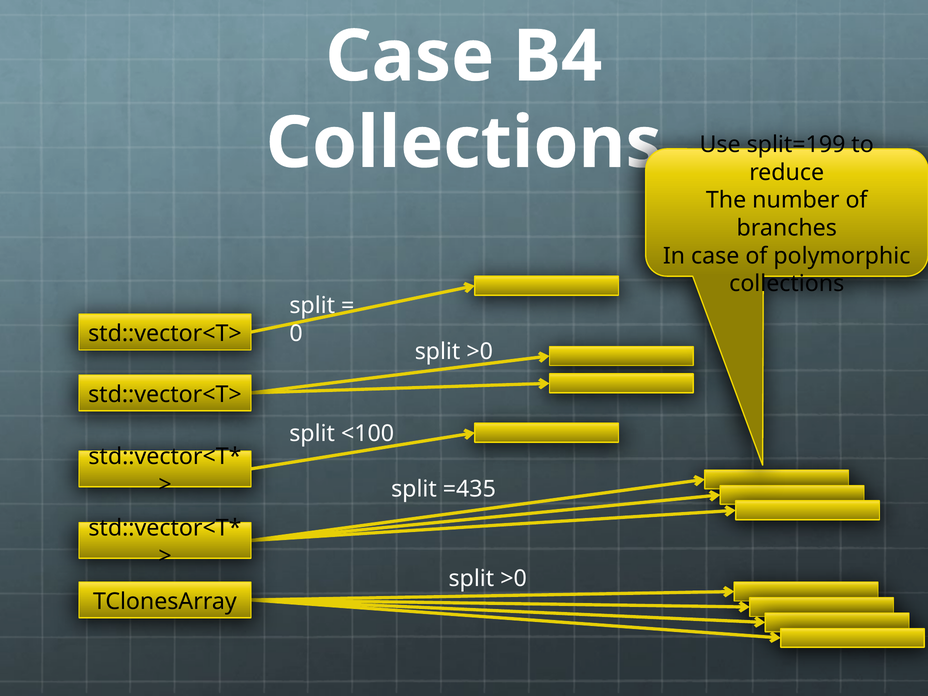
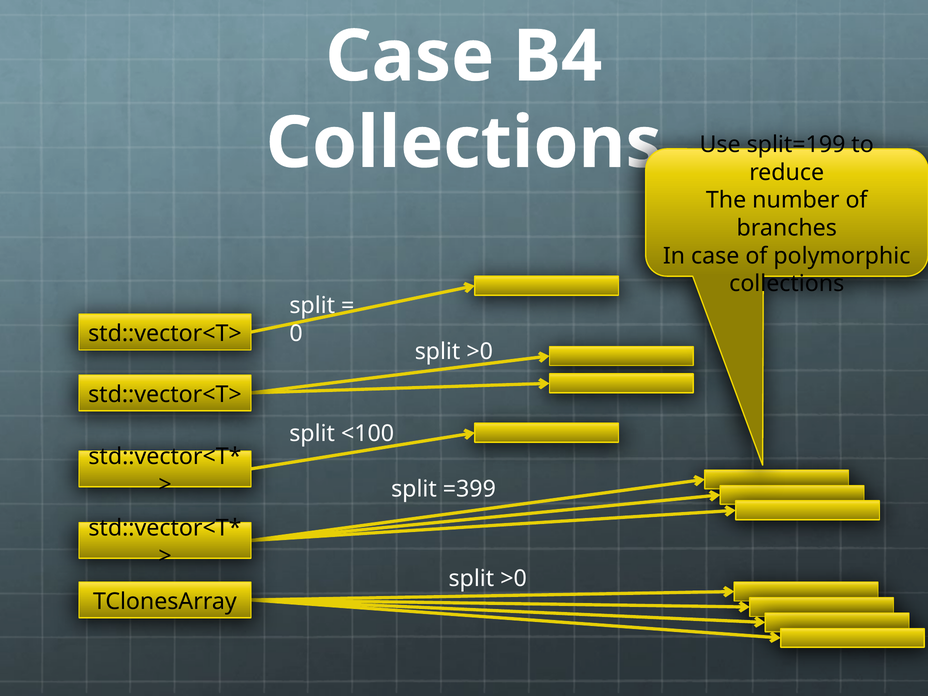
=435: =435 -> =399
